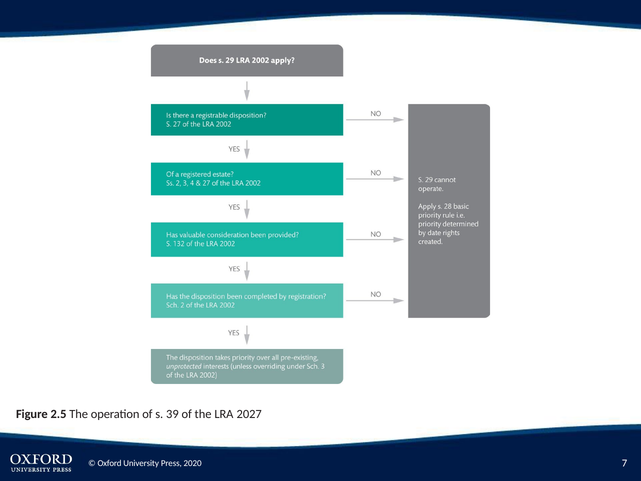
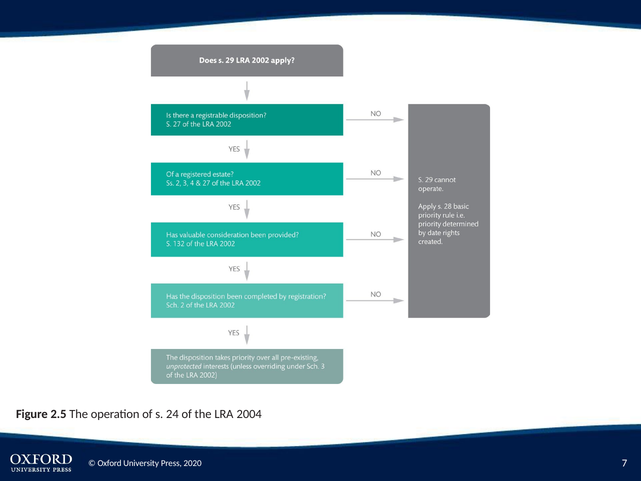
39: 39 -> 24
2027: 2027 -> 2004
